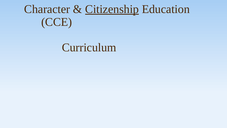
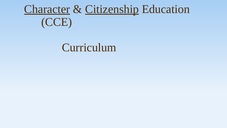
Character underline: none -> present
